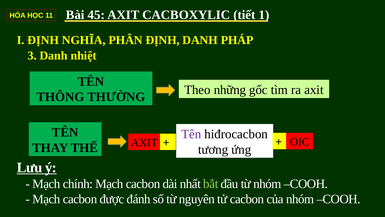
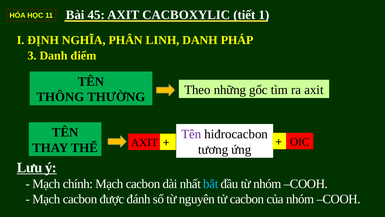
PHÂN ĐỊNH: ĐỊNH -> LINH
nhiệt: nhiệt -> điểm
bắt colour: light green -> light blue
